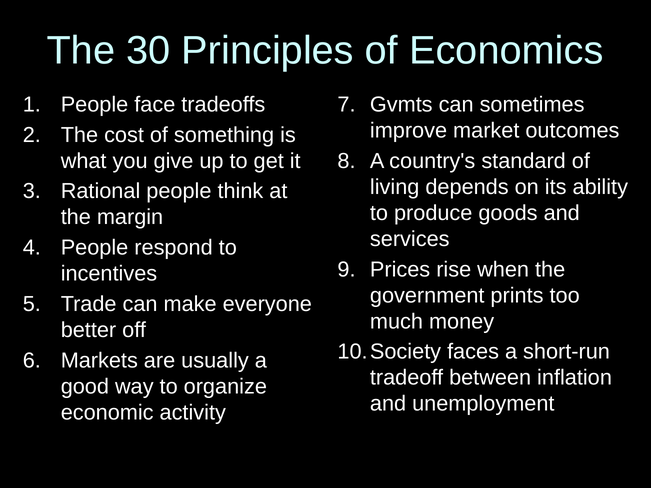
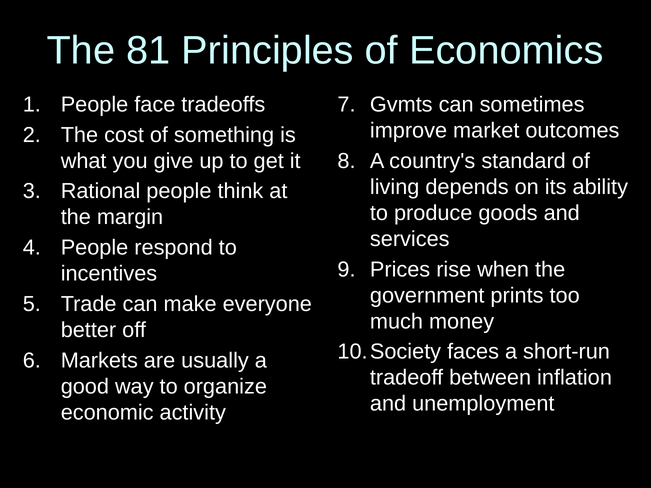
30: 30 -> 81
